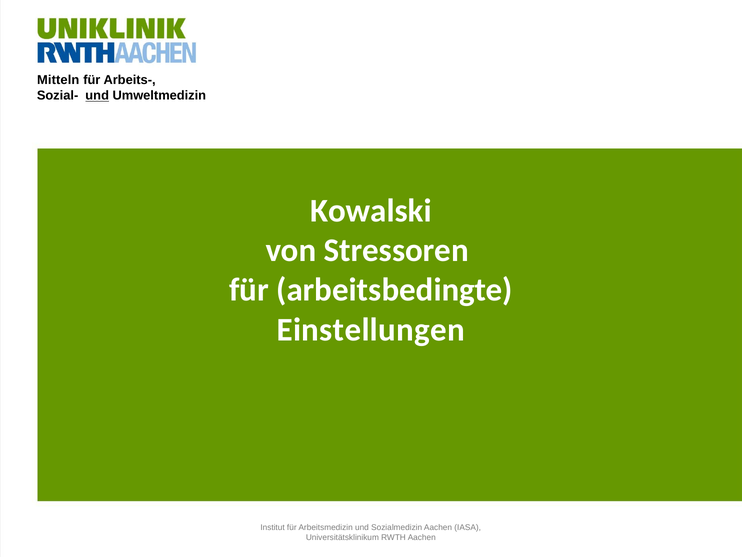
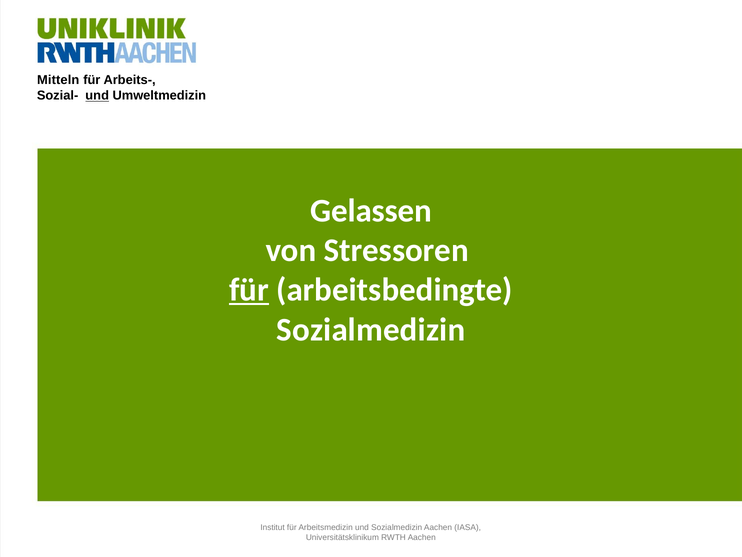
Kowalski: Kowalski -> Gelassen
für at (249, 290) underline: none -> present
Einstellungen at (371, 329): Einstellungen -> Sozialmedizin
